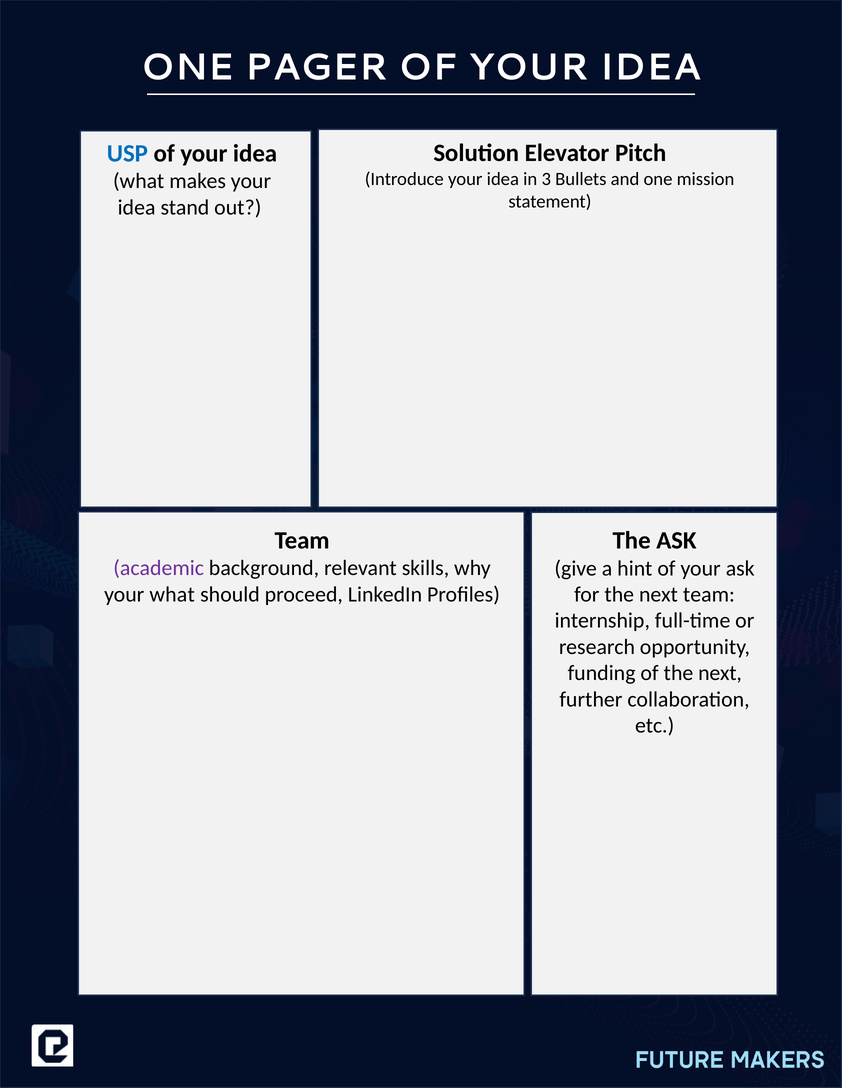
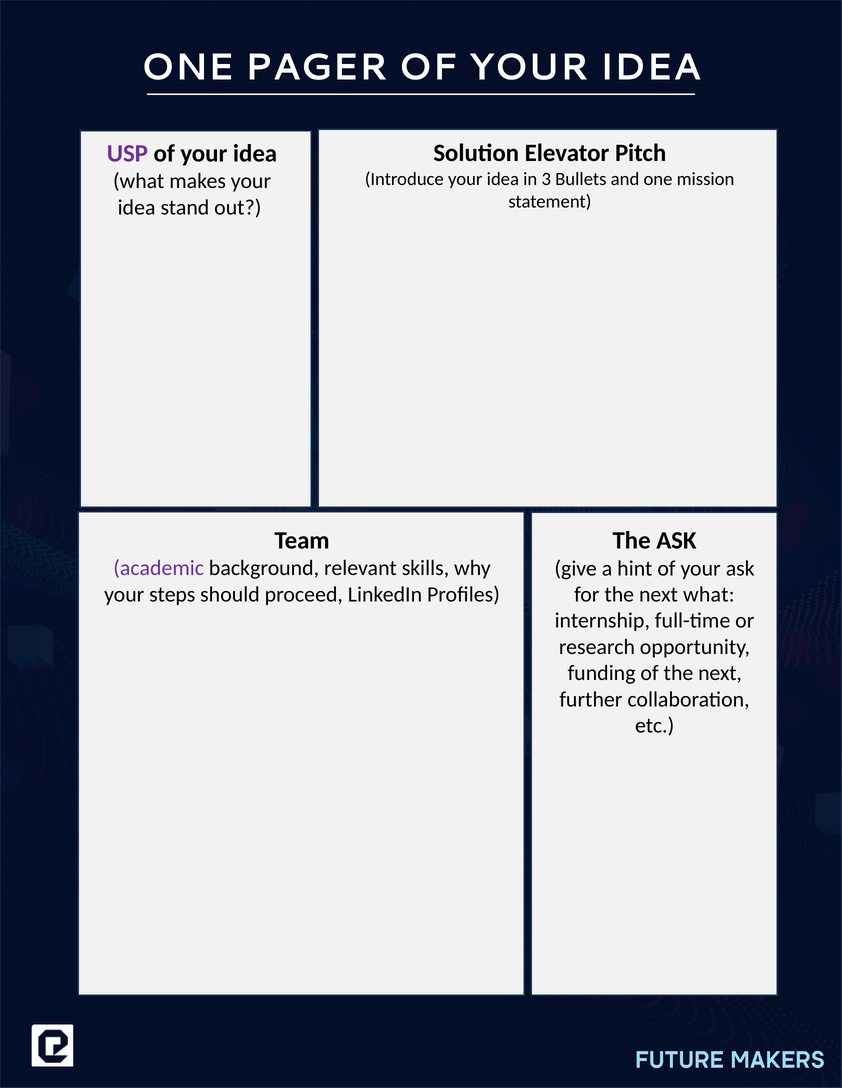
USP colour: blue -> purple
your what: what -> steps
next team: team -> what
